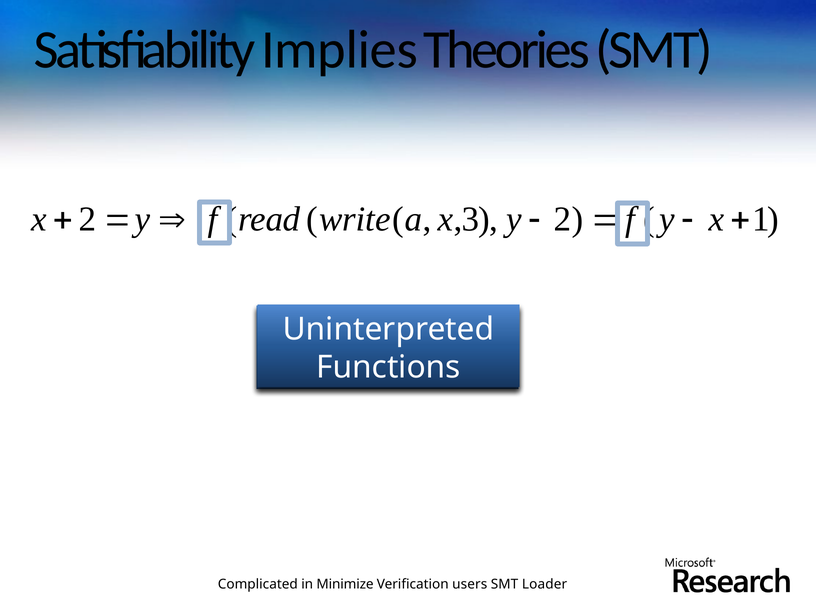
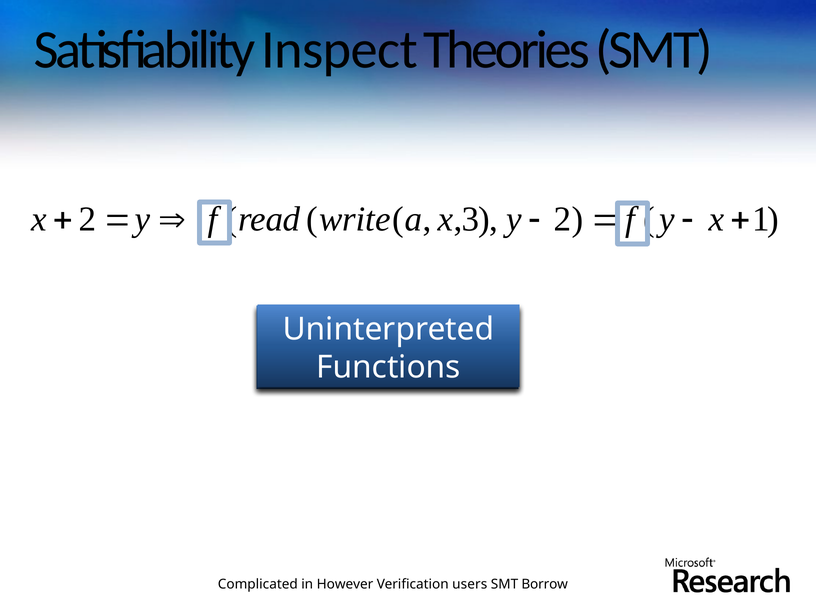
Implies: Implies -> Inspect
Minimize: Minimize -> However
Loader: Loader -> Borrow
